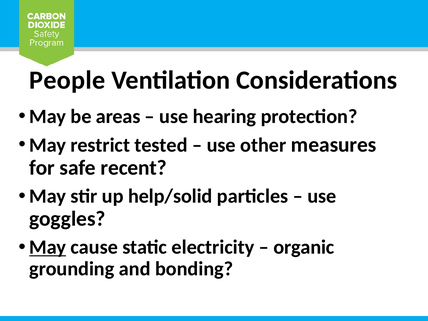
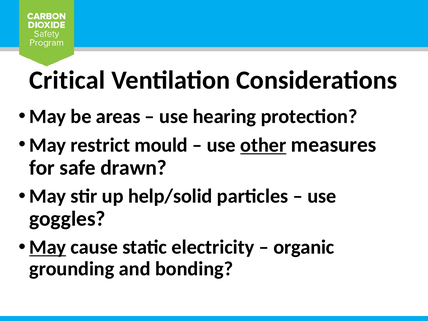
People: People -> Critical
tested: tested -> mould
other underline: none -> present
recent: recent -> drawn
